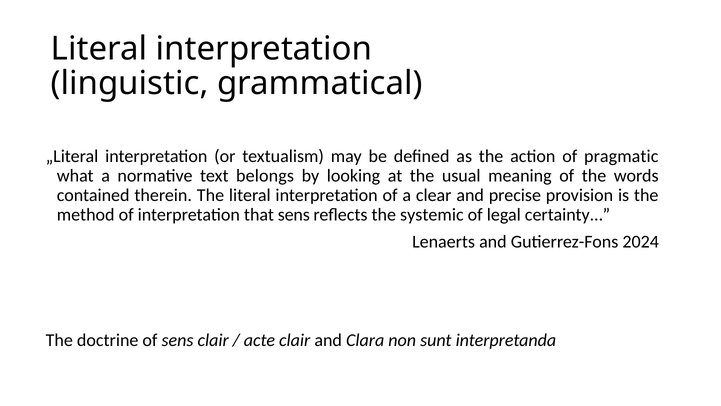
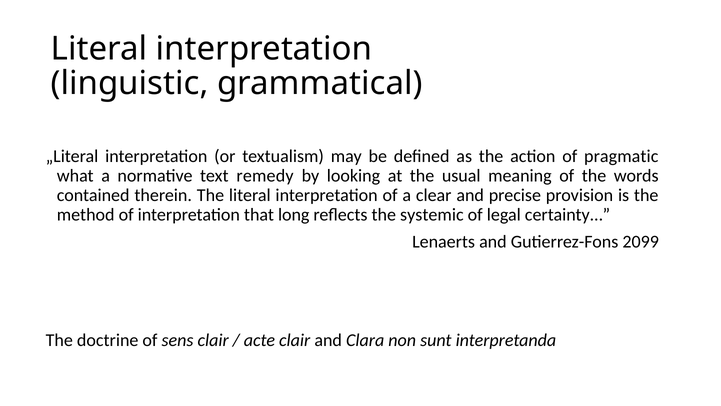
belongs: belongs -> remedy
that sens: sens -> long
2024: 2024 -> 2099
